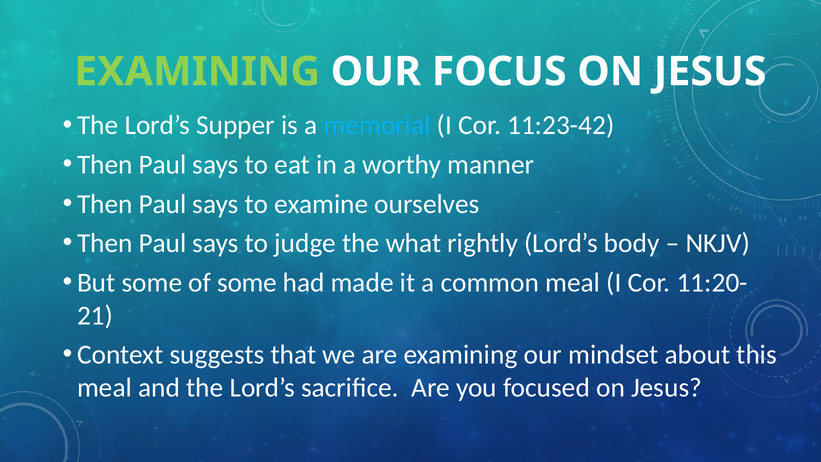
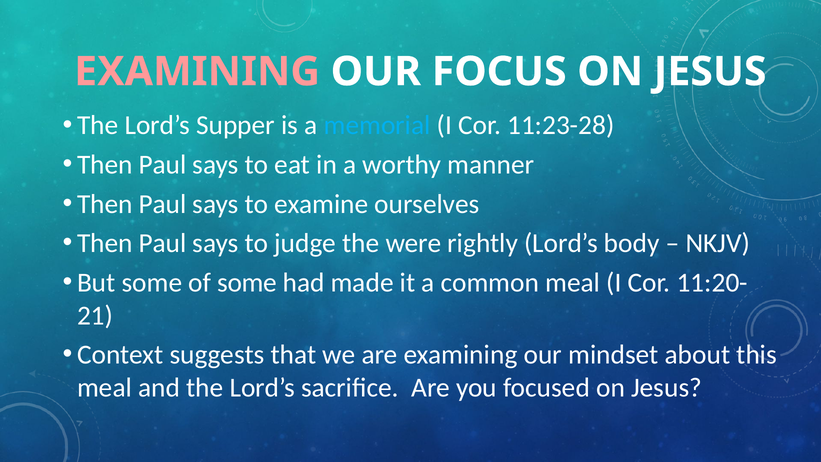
EXAMINING at (197, 72) colour: light green -> pink
11:23-42: 11:23-42 -> 11:23-28
what: what -> were
